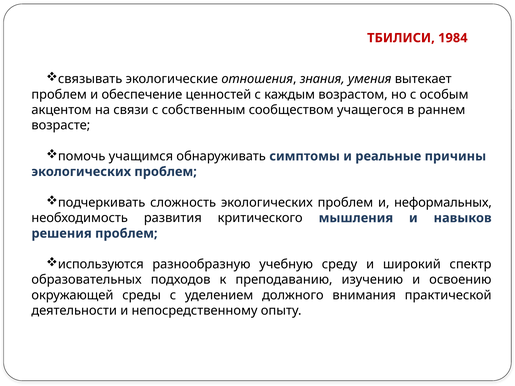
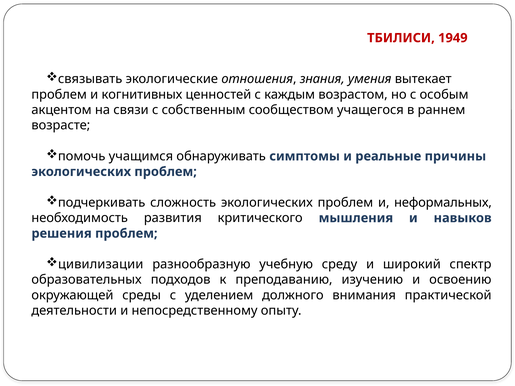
1984: 1984 -> 1949
обеспечение: обеспечение -> когнитивных
используются: используются -> цивилизации
